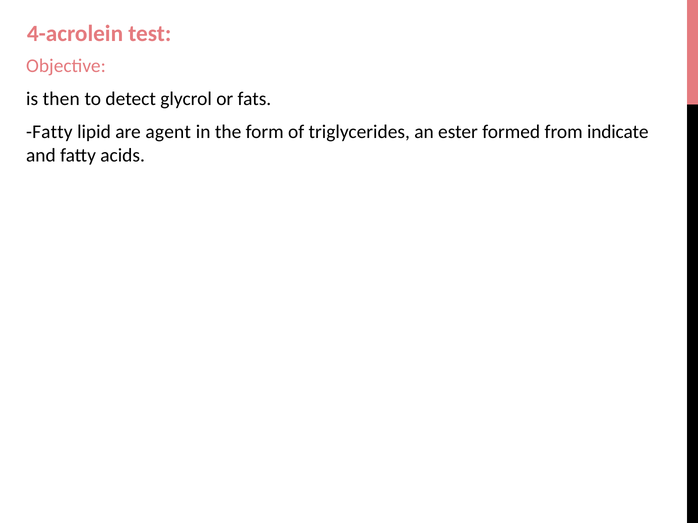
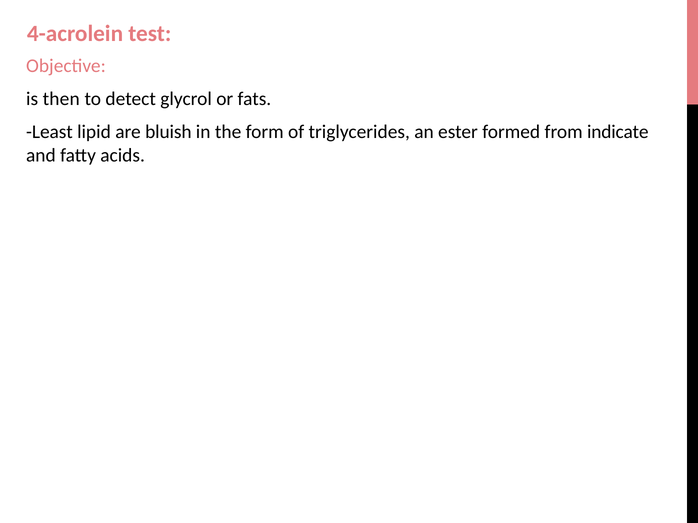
Fatty at (49, 132): Fatty -> Least
agent: agent -> bluish
